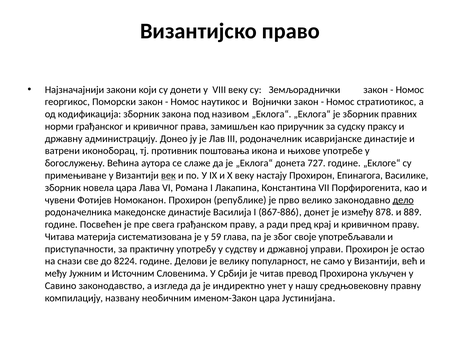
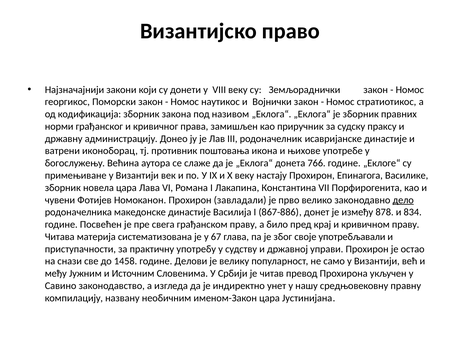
727: 727 -> 766
век underline: present -> none
републике: републике -> завладали
889: 889 -> 834
ради: ради -> било
59: 59 -> 67
8224: 8224 -> 1458
